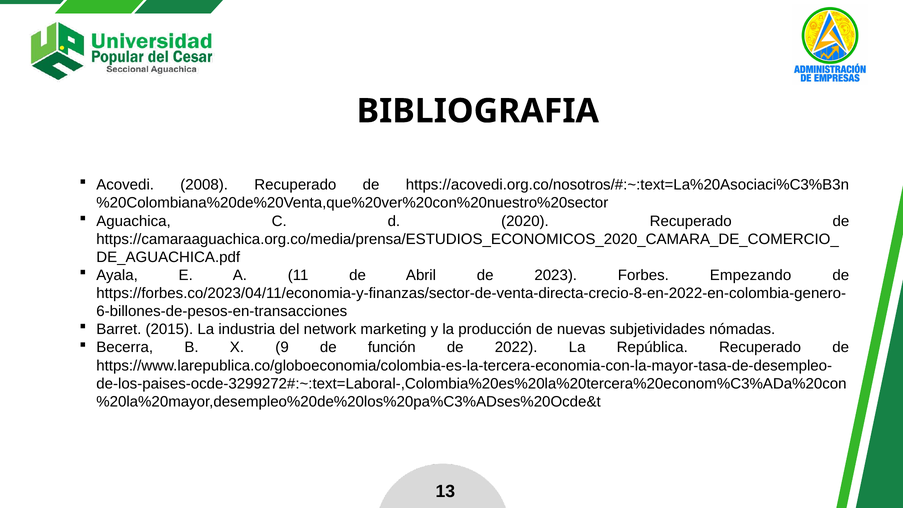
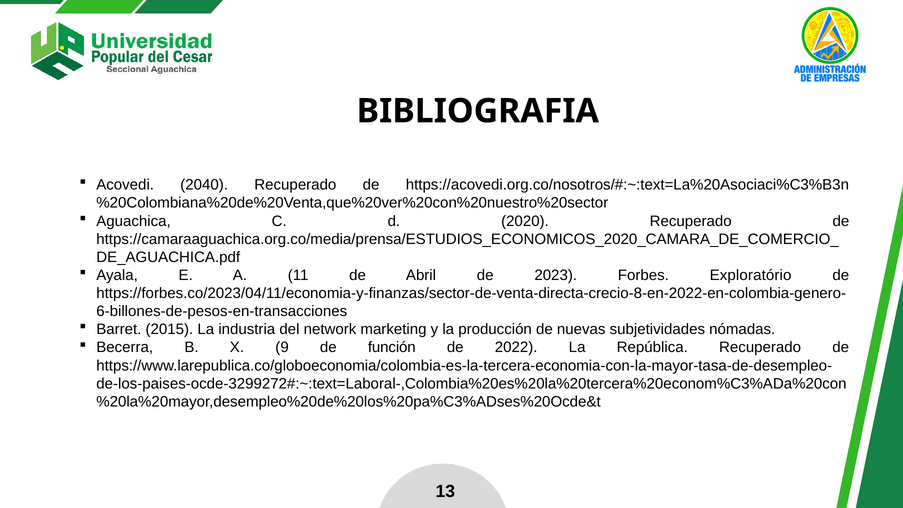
2008: 2008 -> 2040
Empezando: Empezando -> Exploratório
